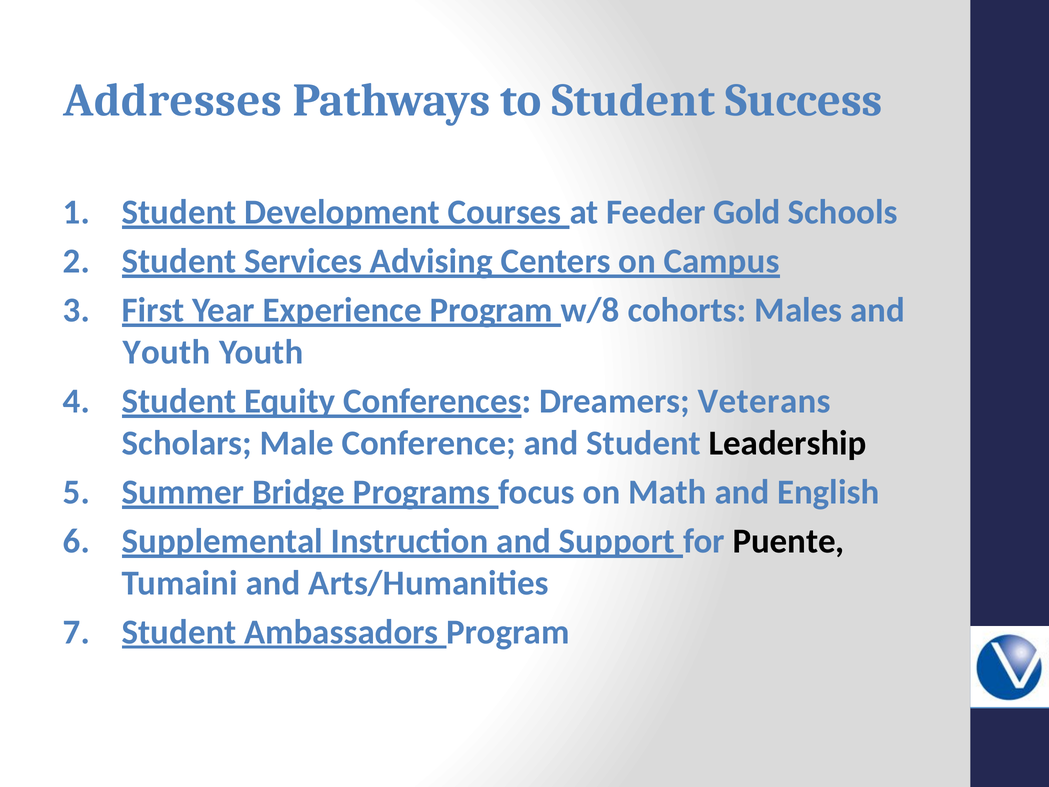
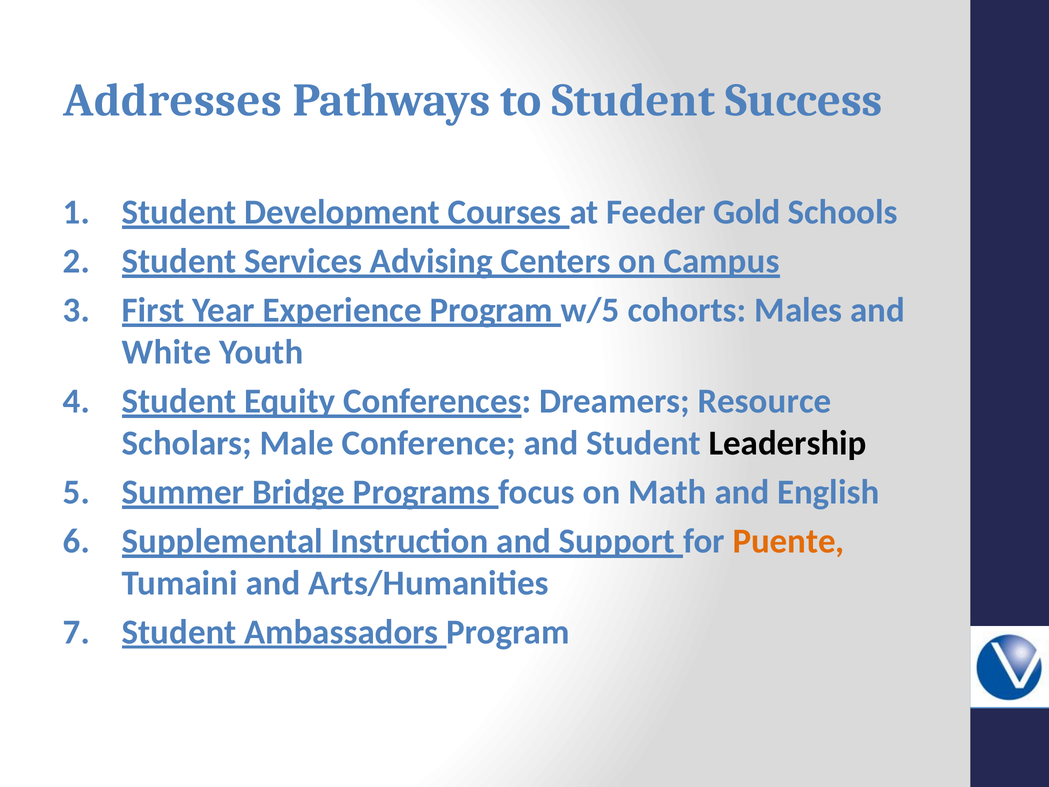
w/8: w/8 -> w/5
Youth at (167, 352): Youth -> White
Veterans: Veterans -> Resource
Puente colour: black -> orange
